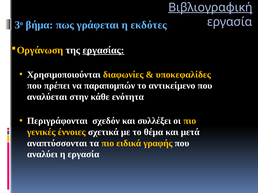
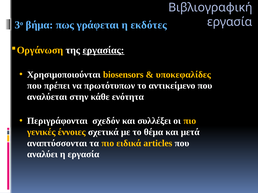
Βιβλιογραφική underline: present -> none
διαφωνίες: διαφωνίες -> biosensors
παραπομπών: παραπομπών -> πρωτότυπων
γραφής: γραφής -> articles
